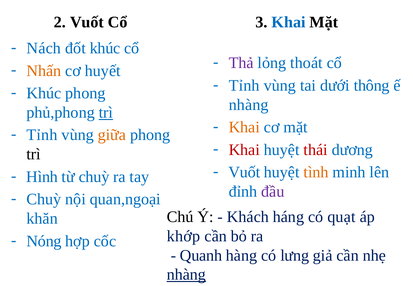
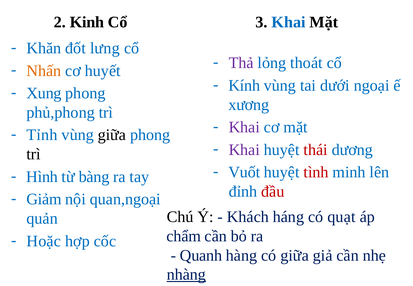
2 Vuốt: Vuốt -> Kinh
Nách: Nách -> Khăn
đốt khúc: khúc -> lưng
Tỉnh at (244, 85): Tỉnh -> Kính
thông: thông -> ngoại
Khúc at (44, 93): Khúc -> Xung
nhàng at (249, 105): nhàng -> xương
trì at (106, 112) underline: present -> none
Khai at (244, 127) colour: orange -> purple
giữa at (112, 135) colour: orange -> black
Khai at (244, 150) colour: red -> purple
tình colour: orange -> red
từ chuỳ: chuỳ -> bàng
đầu colour: purple -> red
Chuỳ at (44, 199): Chuỳ -> Giảm
khăn: khăn -> quản
khớp: khớp -> chẩm
Nóng: Nóng -> Hoặc
có lưng: lưng -> giữa
